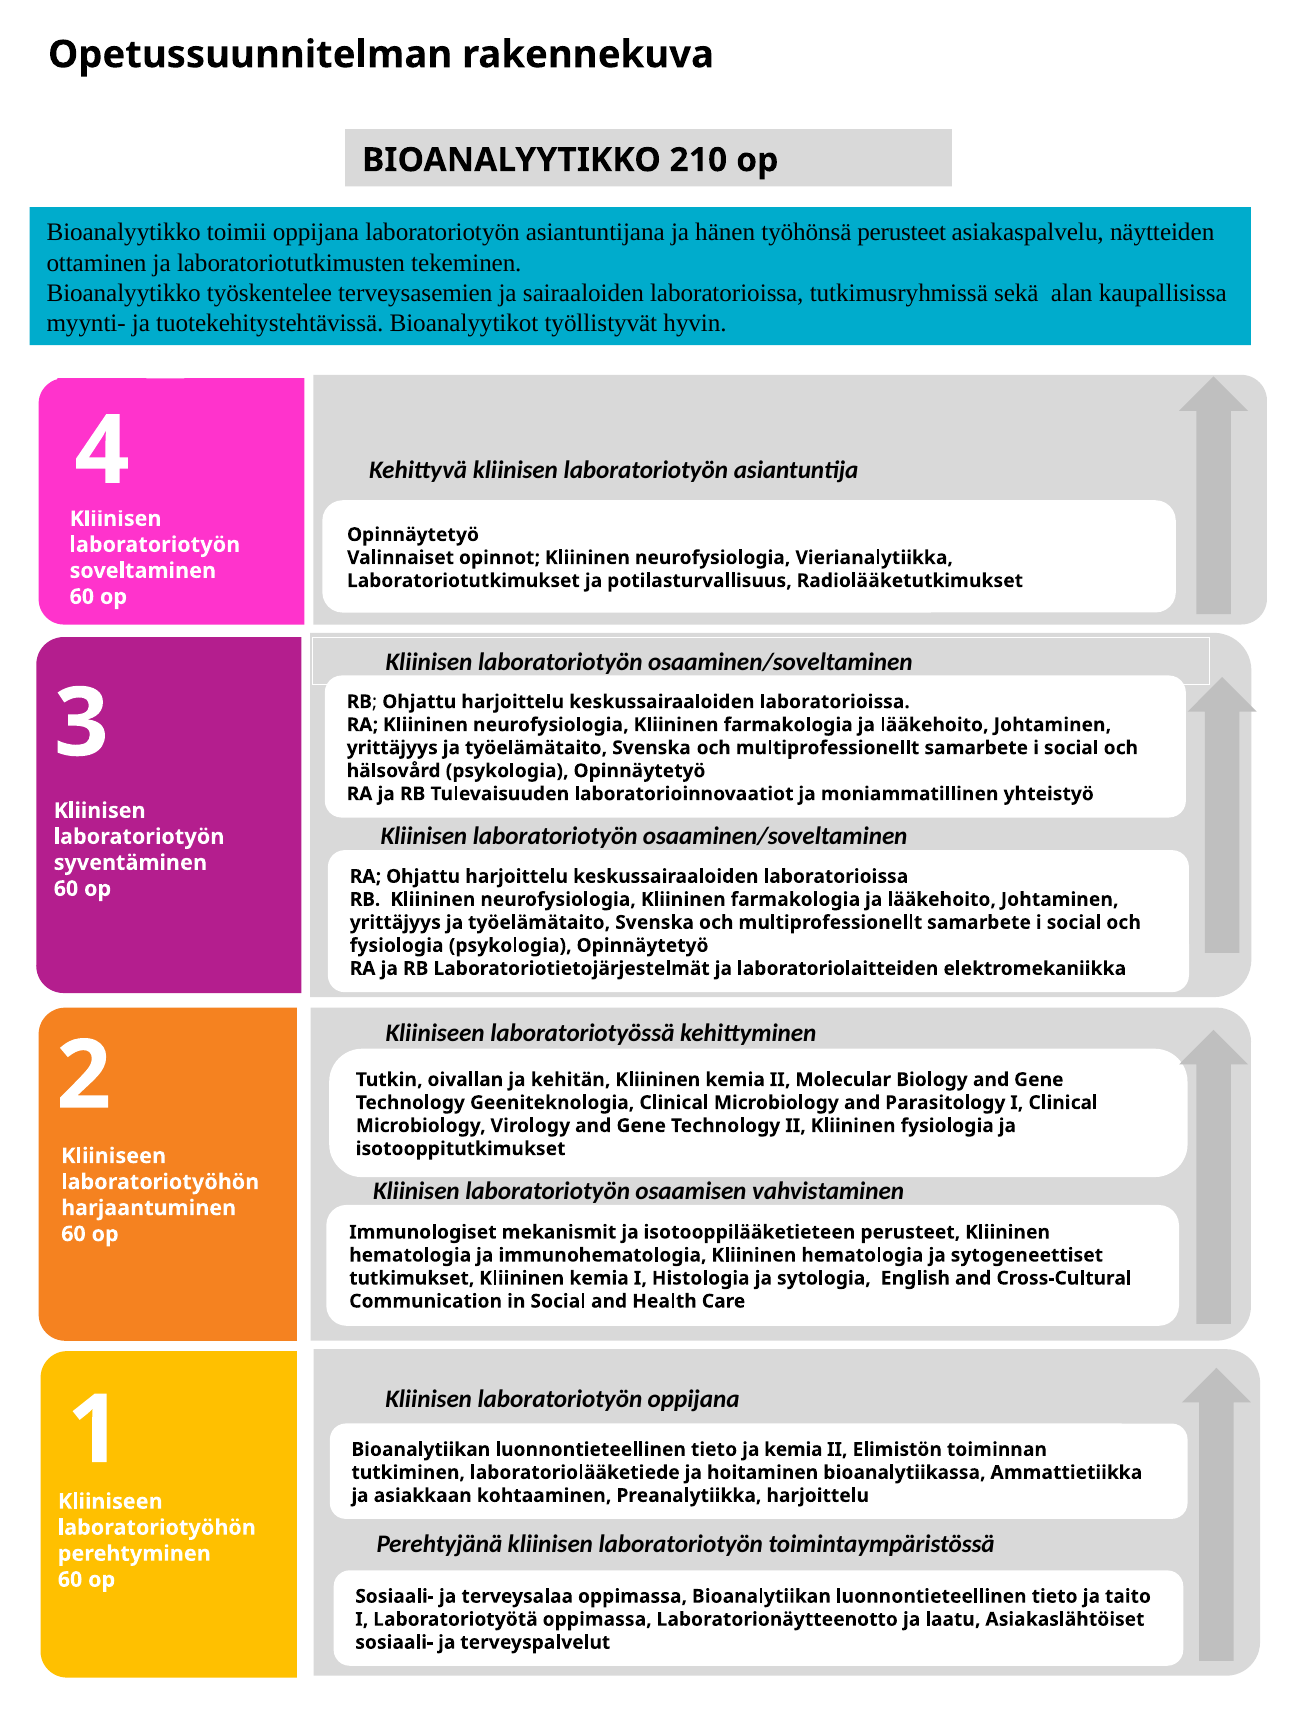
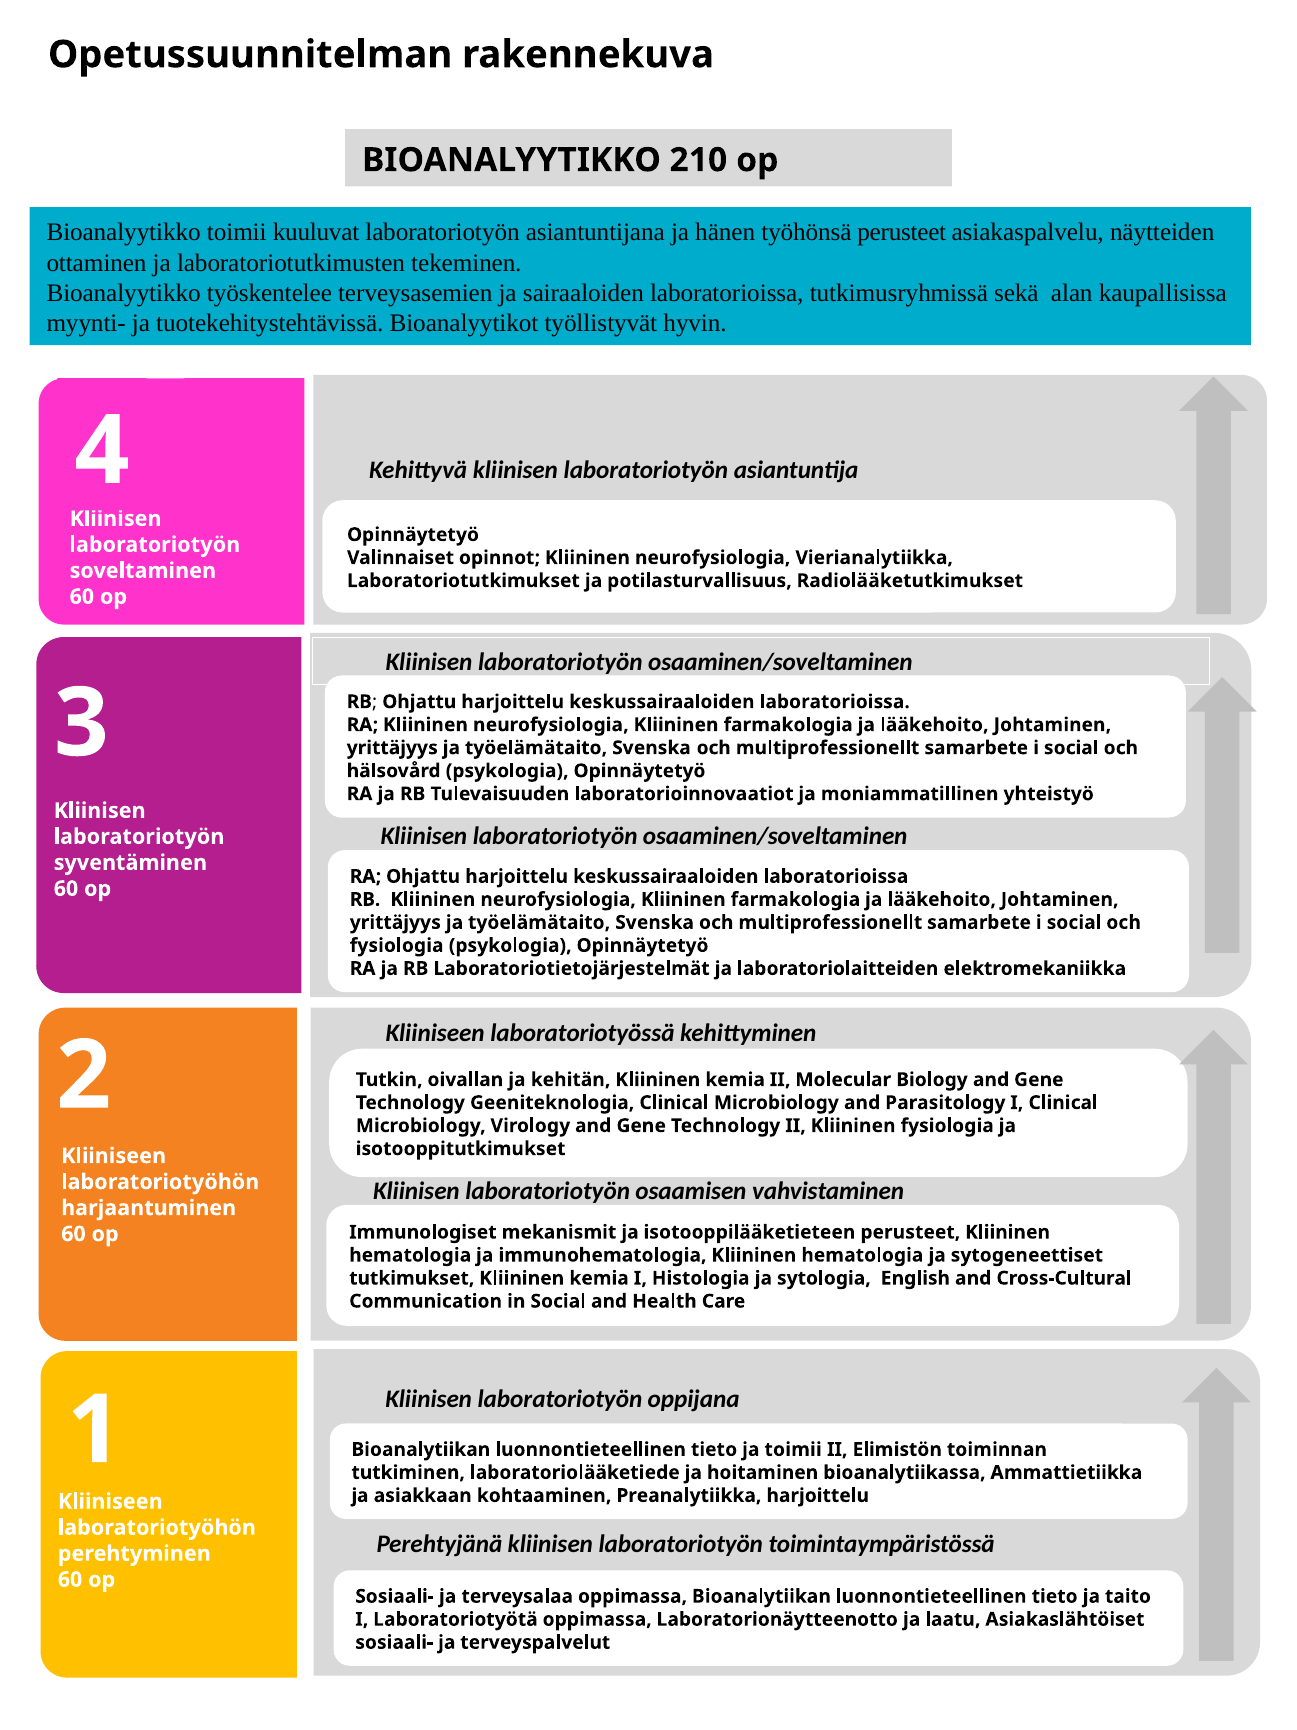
toimii oppijana: oppijana -> kuuluvat
ja kemia: kemia -> toimii
